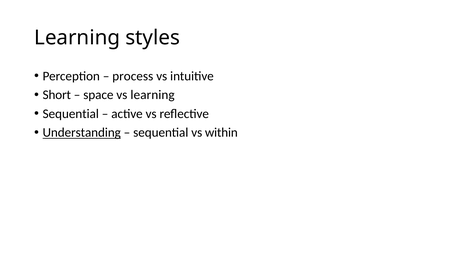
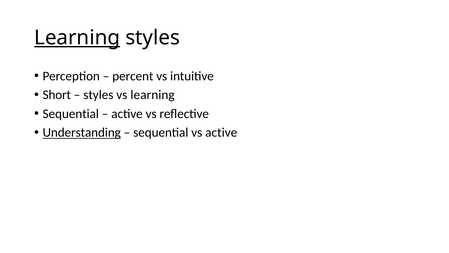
Learning at (77, 38) underline: none -> present
process: process -> percent
space at (98, 95): space -> styles
vs within: within -> active
